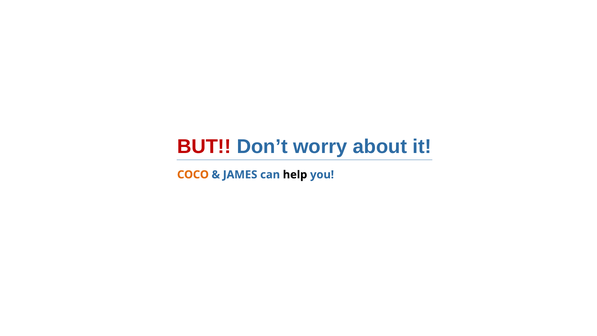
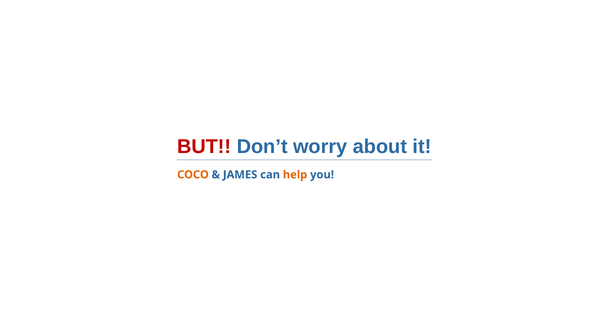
help colour: black -> orange
